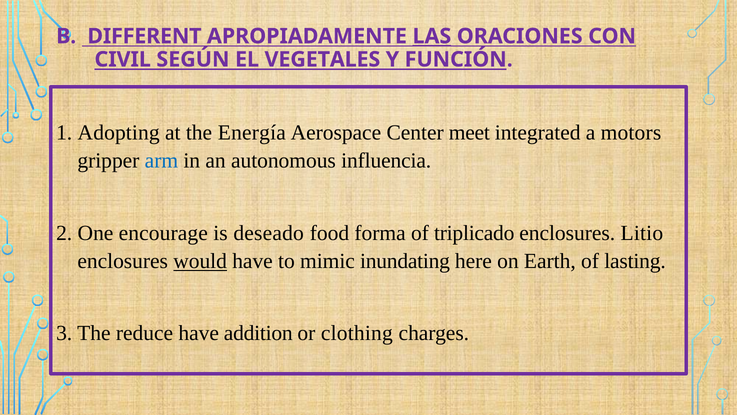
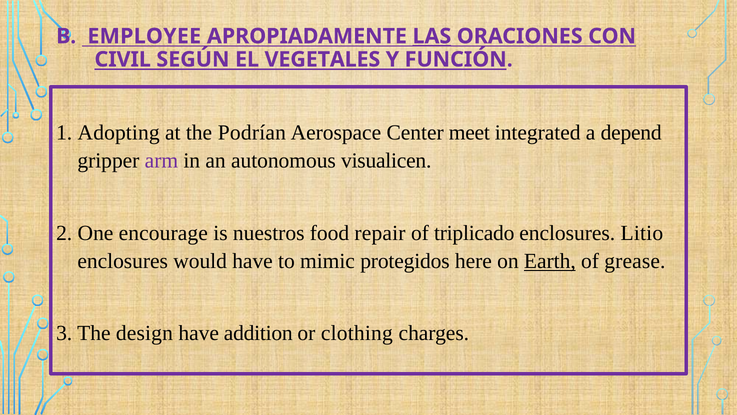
DIFFERENT: DIFFERENT -> EMPLOYEE
Energía: Energía -> Podrían
motors: motors -> depend
arm colour: blue -> purple
influencia: influencia -> visualicen
deseado: deseado -> nuestros
forma: forma -> repair
would underline: present -> none
inundating: inundating -> protegidos
Earth underline: none -> present
lasting: lasting -> grease
reduce: reduce -> design
